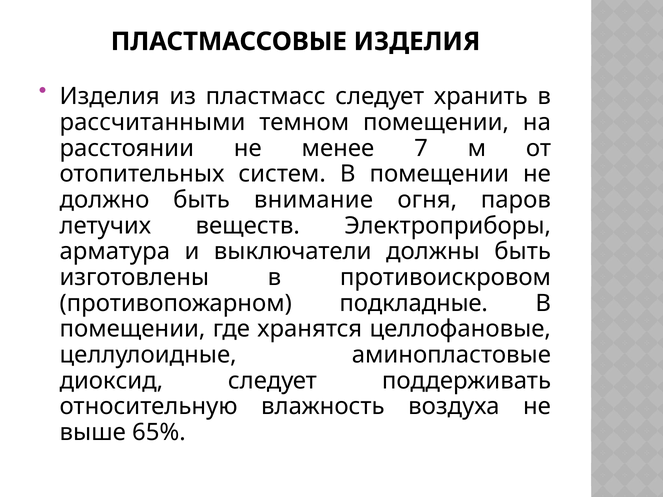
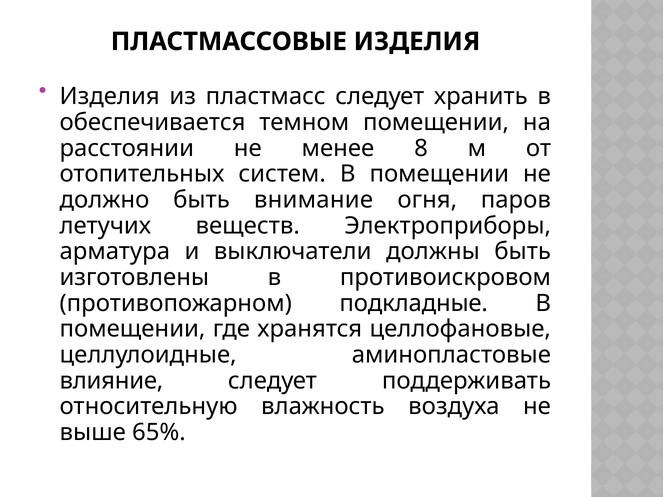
рассчитанными: рассчитанными -> обеспечивается
7: 7 -> 8
диоксид: диоксид -> влияние
